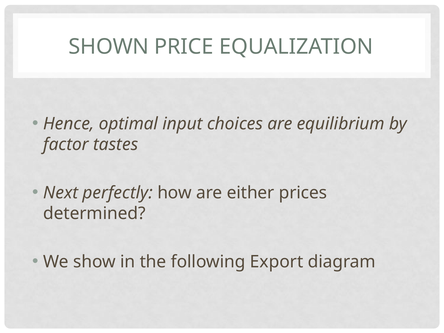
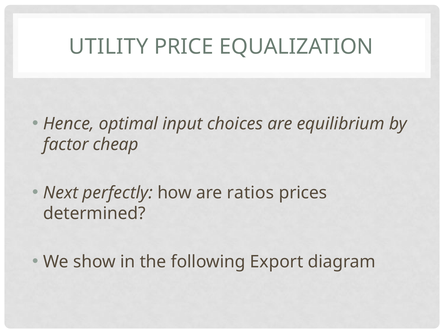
SHOWN: SHOWN -> UTILITY
tastes: tastes -> cheap
either: either -> ratios
